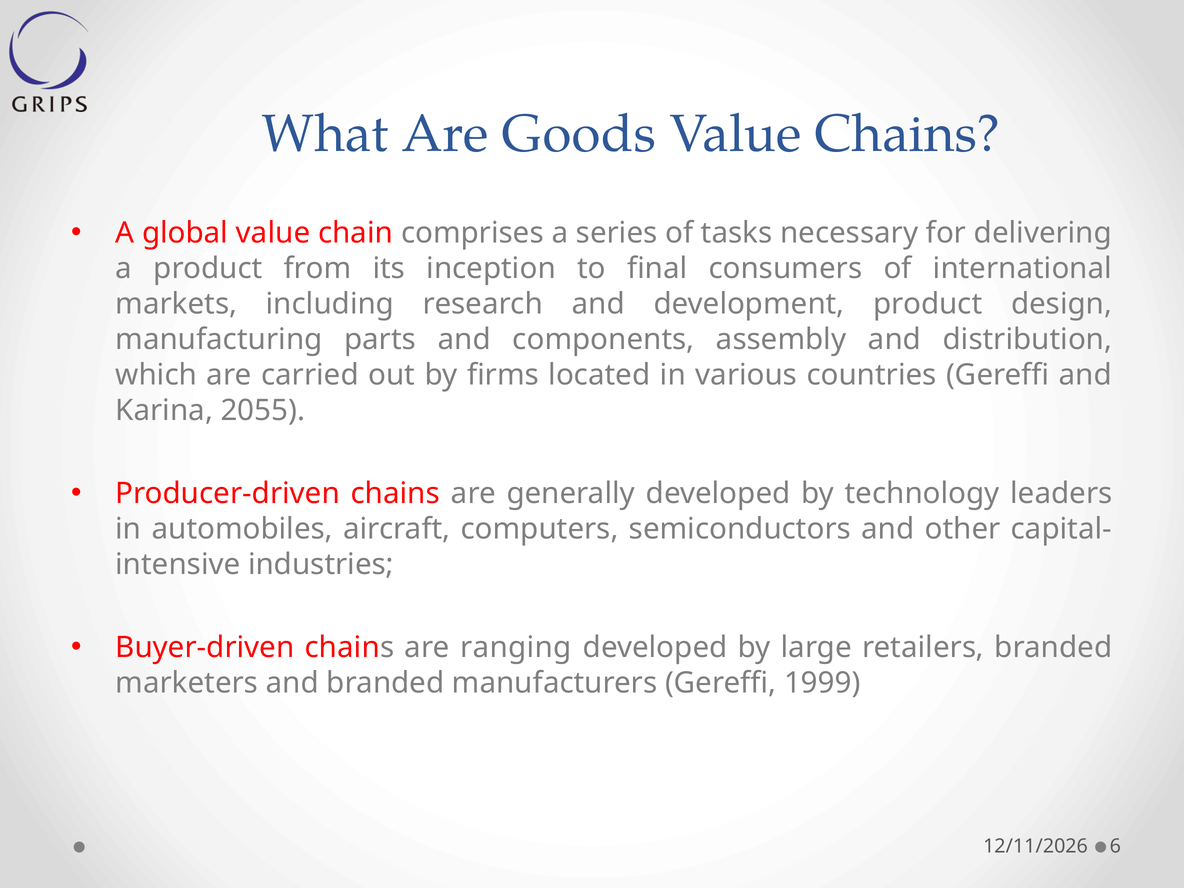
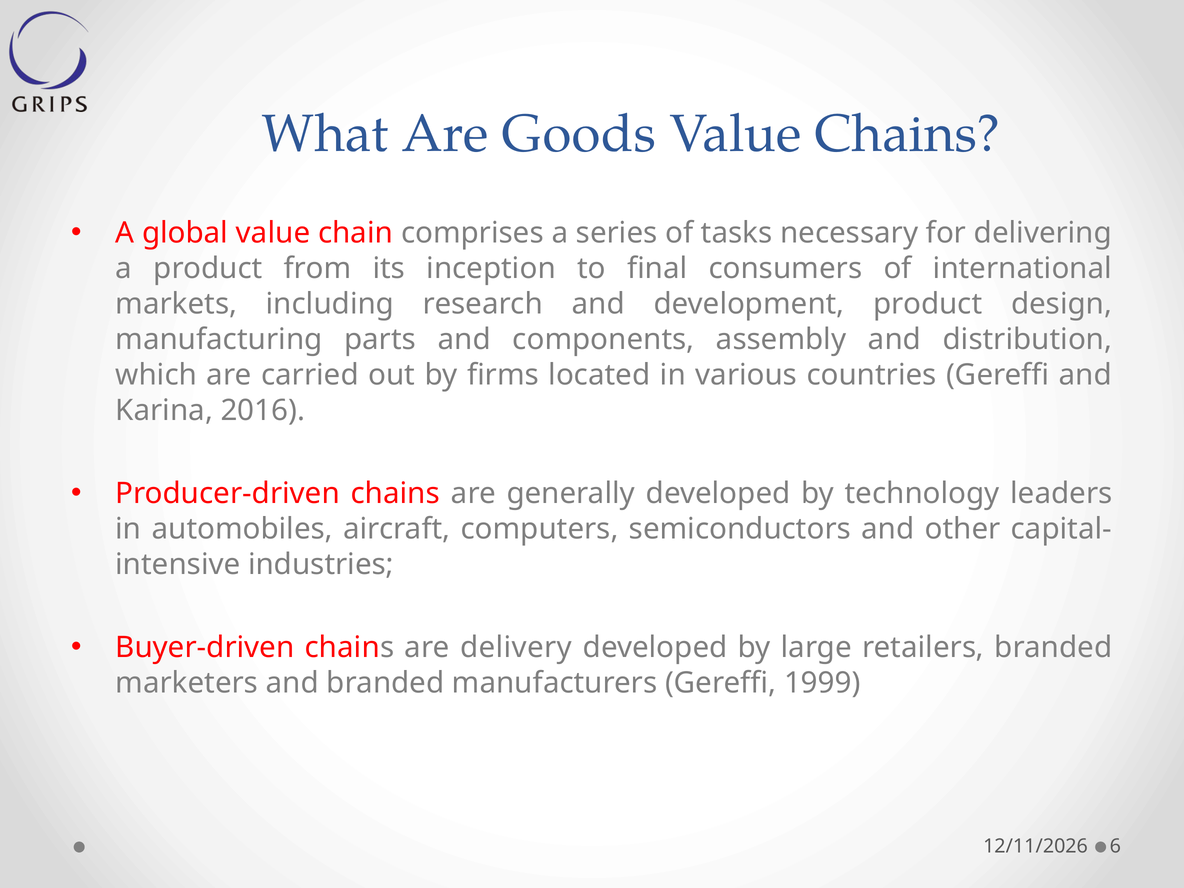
2055: 2055 -> 2016
ranging: ranging -> delivery
